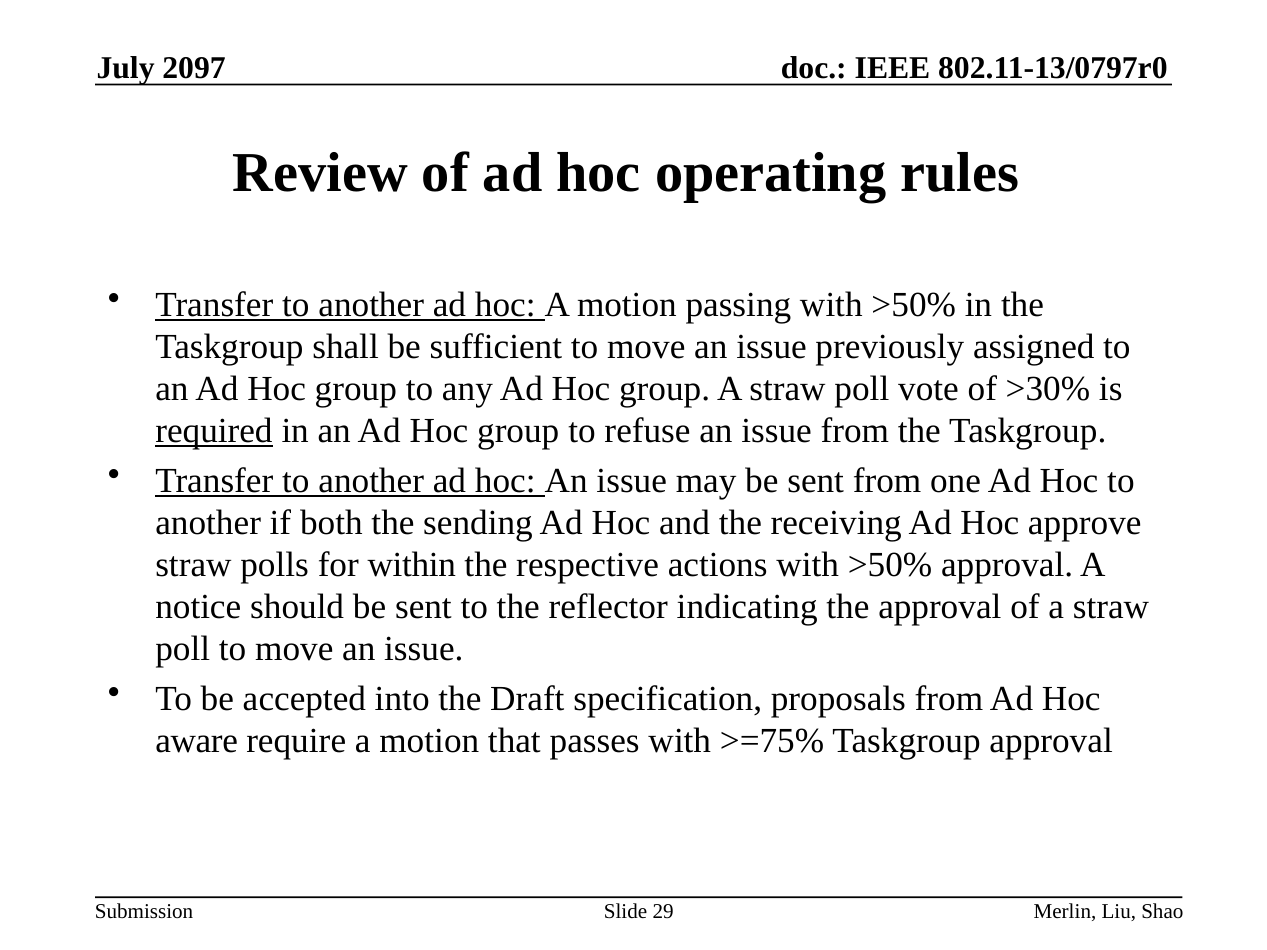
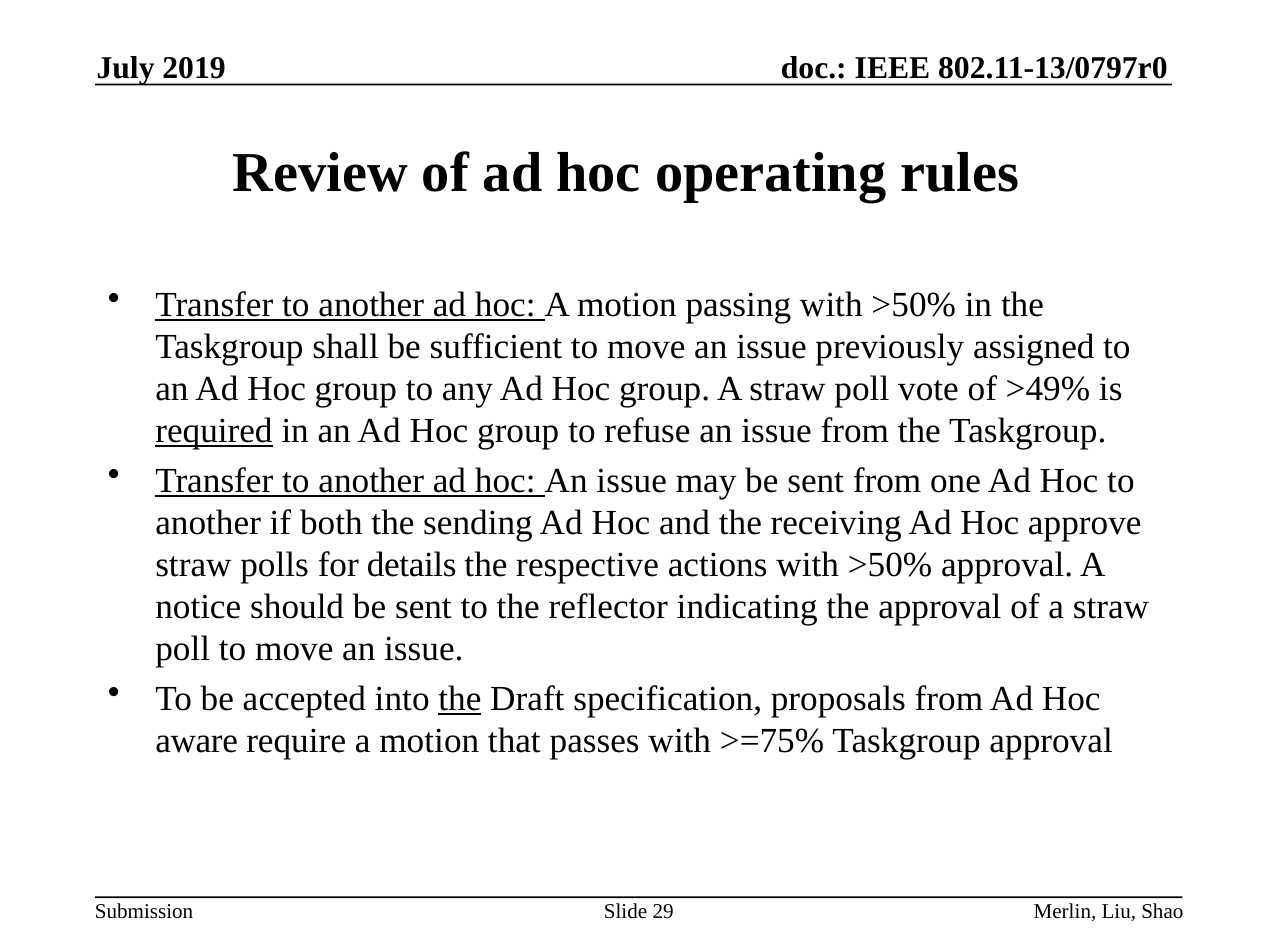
2097: 2097 -> 2019
>30%: >30% -> >49%
within: within -> details
the at (460, 699) underline: none -> present
